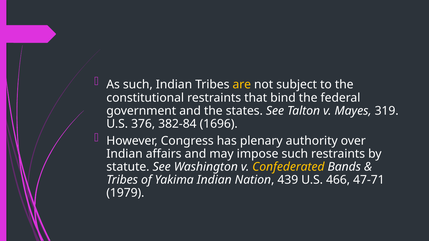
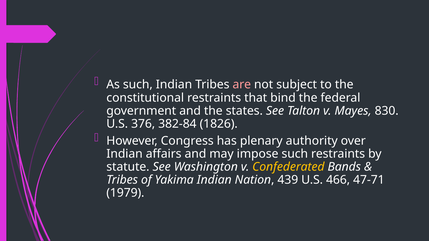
are colour: yellow -> pink
319: 319 -> 830
1696: 1696 -> 1826
